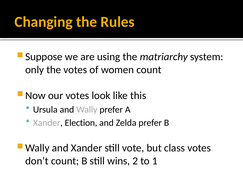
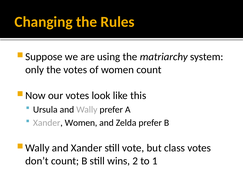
Xander Election: Election -> Women
